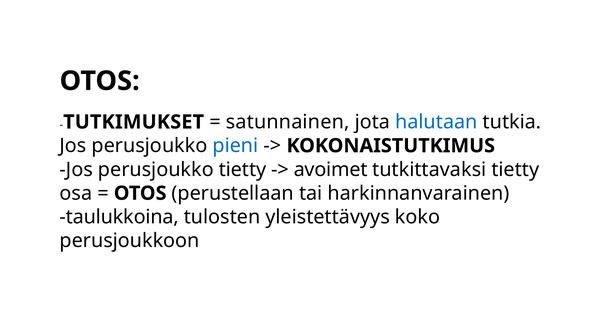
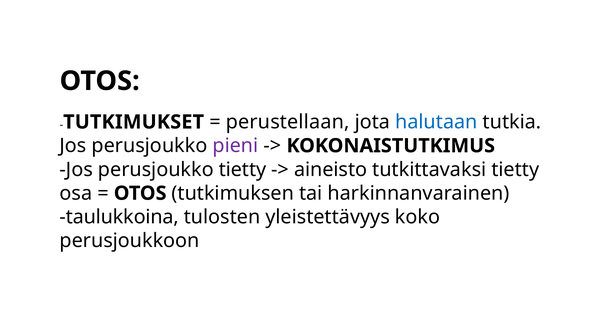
satunnainen: satunnainen -> perustellaan
pieni colour: blue -> purple
avoimet: avoimet -> aineisto
perustellaan: perustellaan -> tutkimuksen
